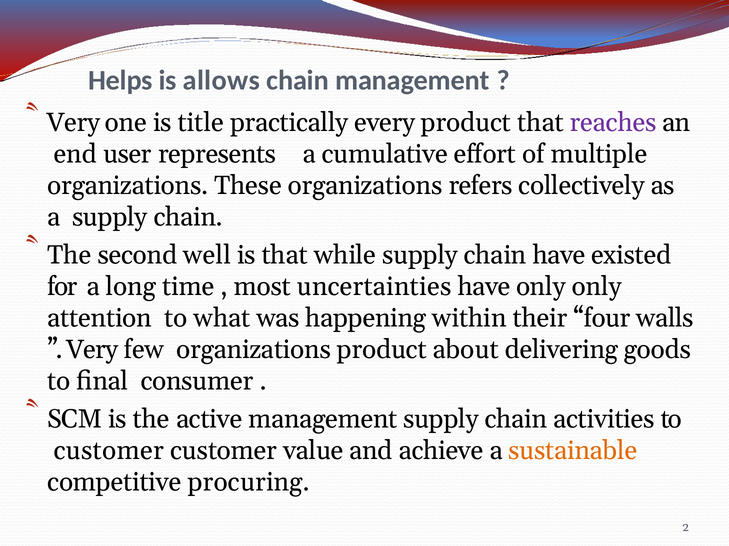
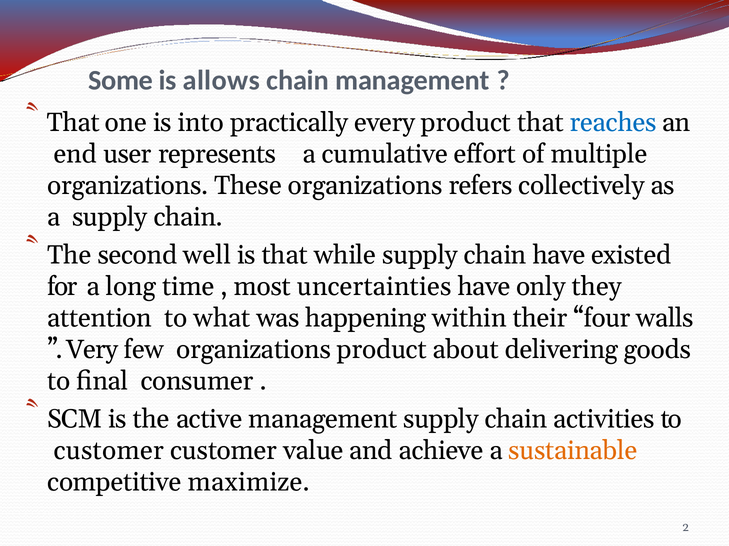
Helps: Helps -> Some
Very at (73, 123): Very -> That
title: title -> into
reaches colour: purple -> blue
only only: only -> they
procuring: procuring -> maximize
